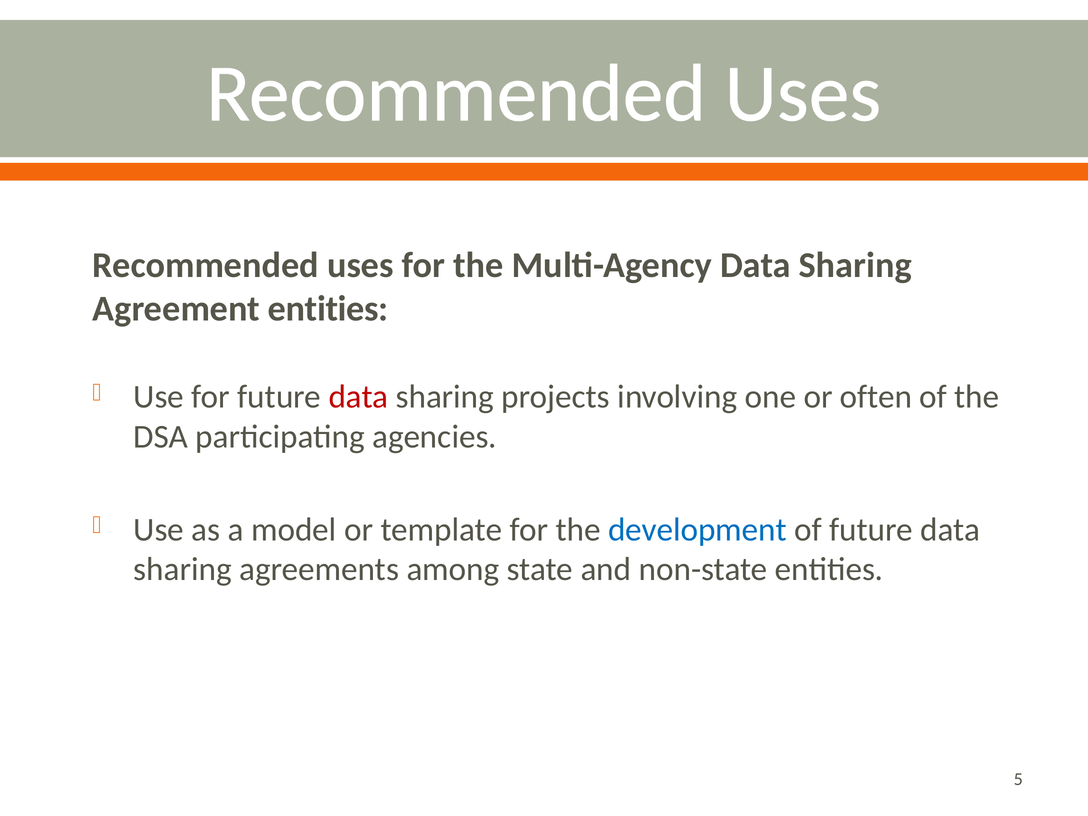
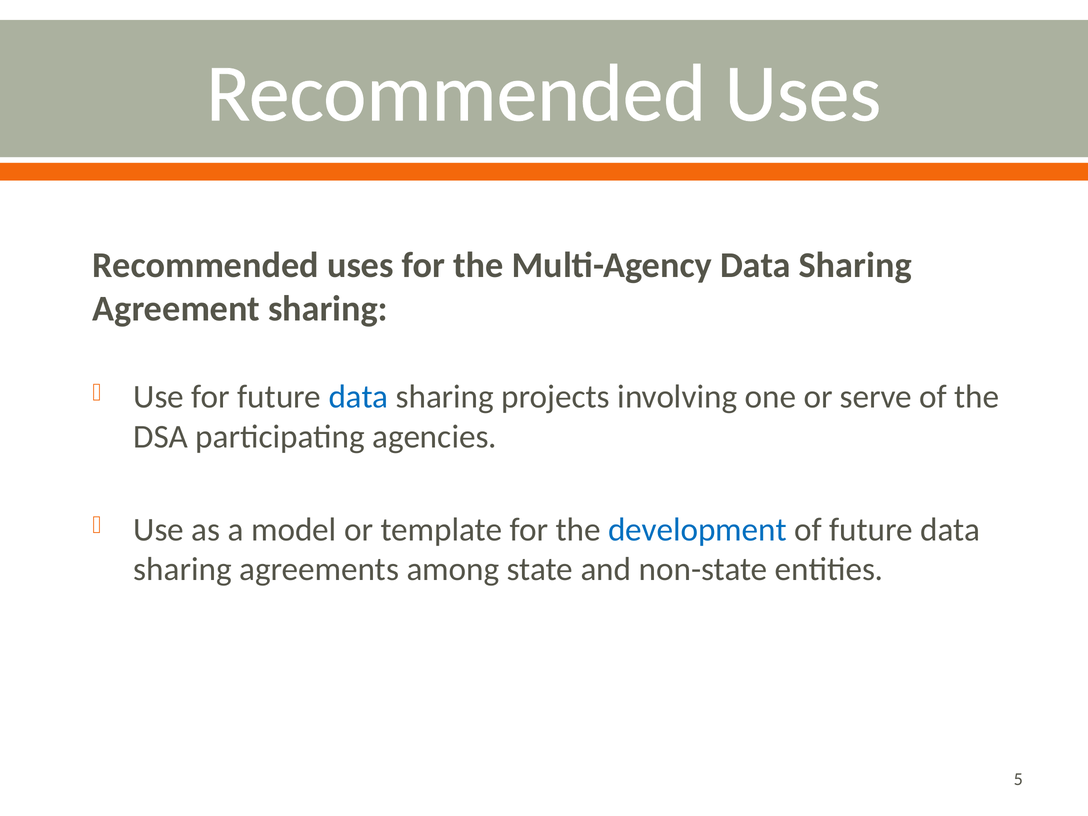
Agreement entities: entities -> sharing
data at (358, 397) colour: red -> blue
often: often -> serve
